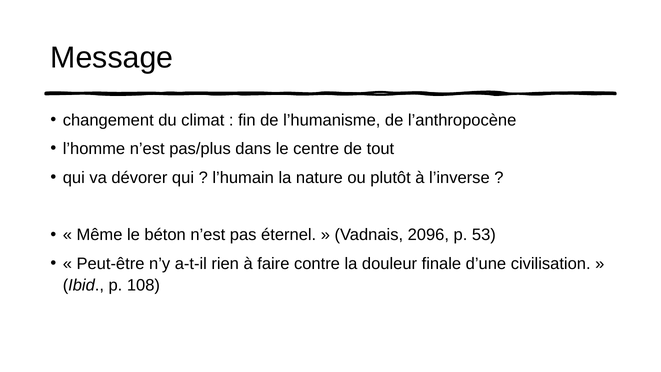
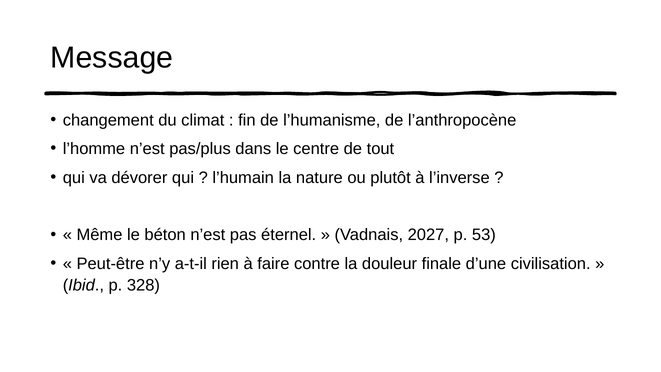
2096: 2096 -> 2027
108: 108 -> 328
